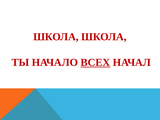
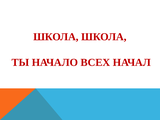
ВСЕХ underline: present -> none
